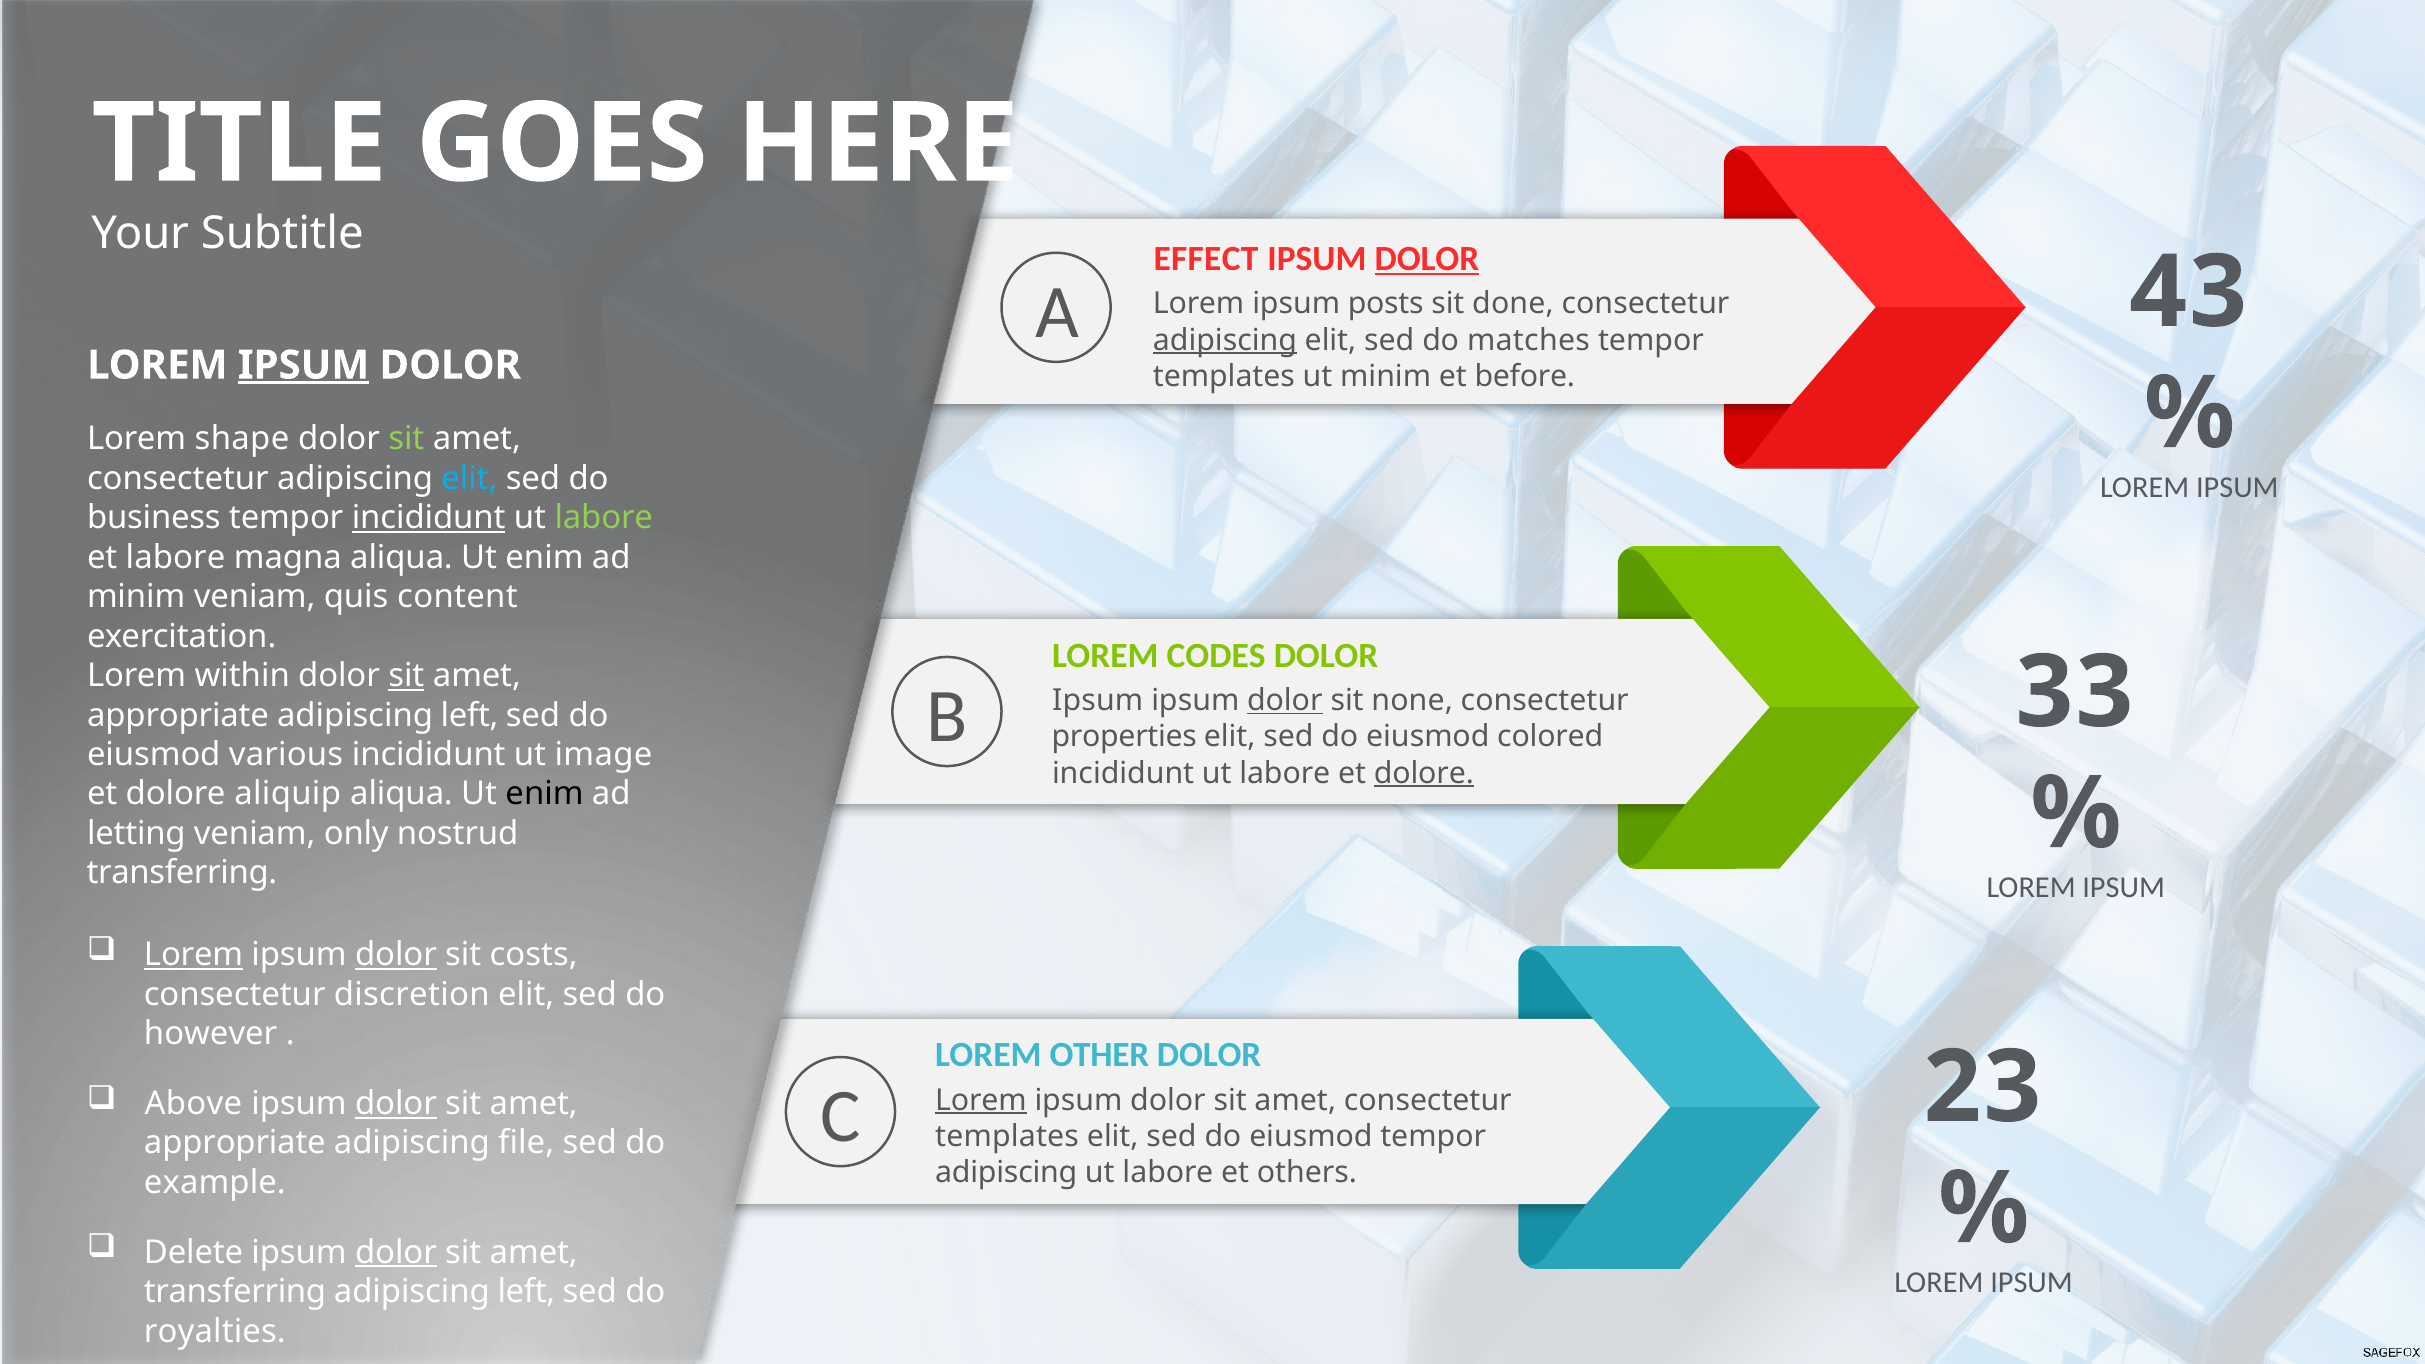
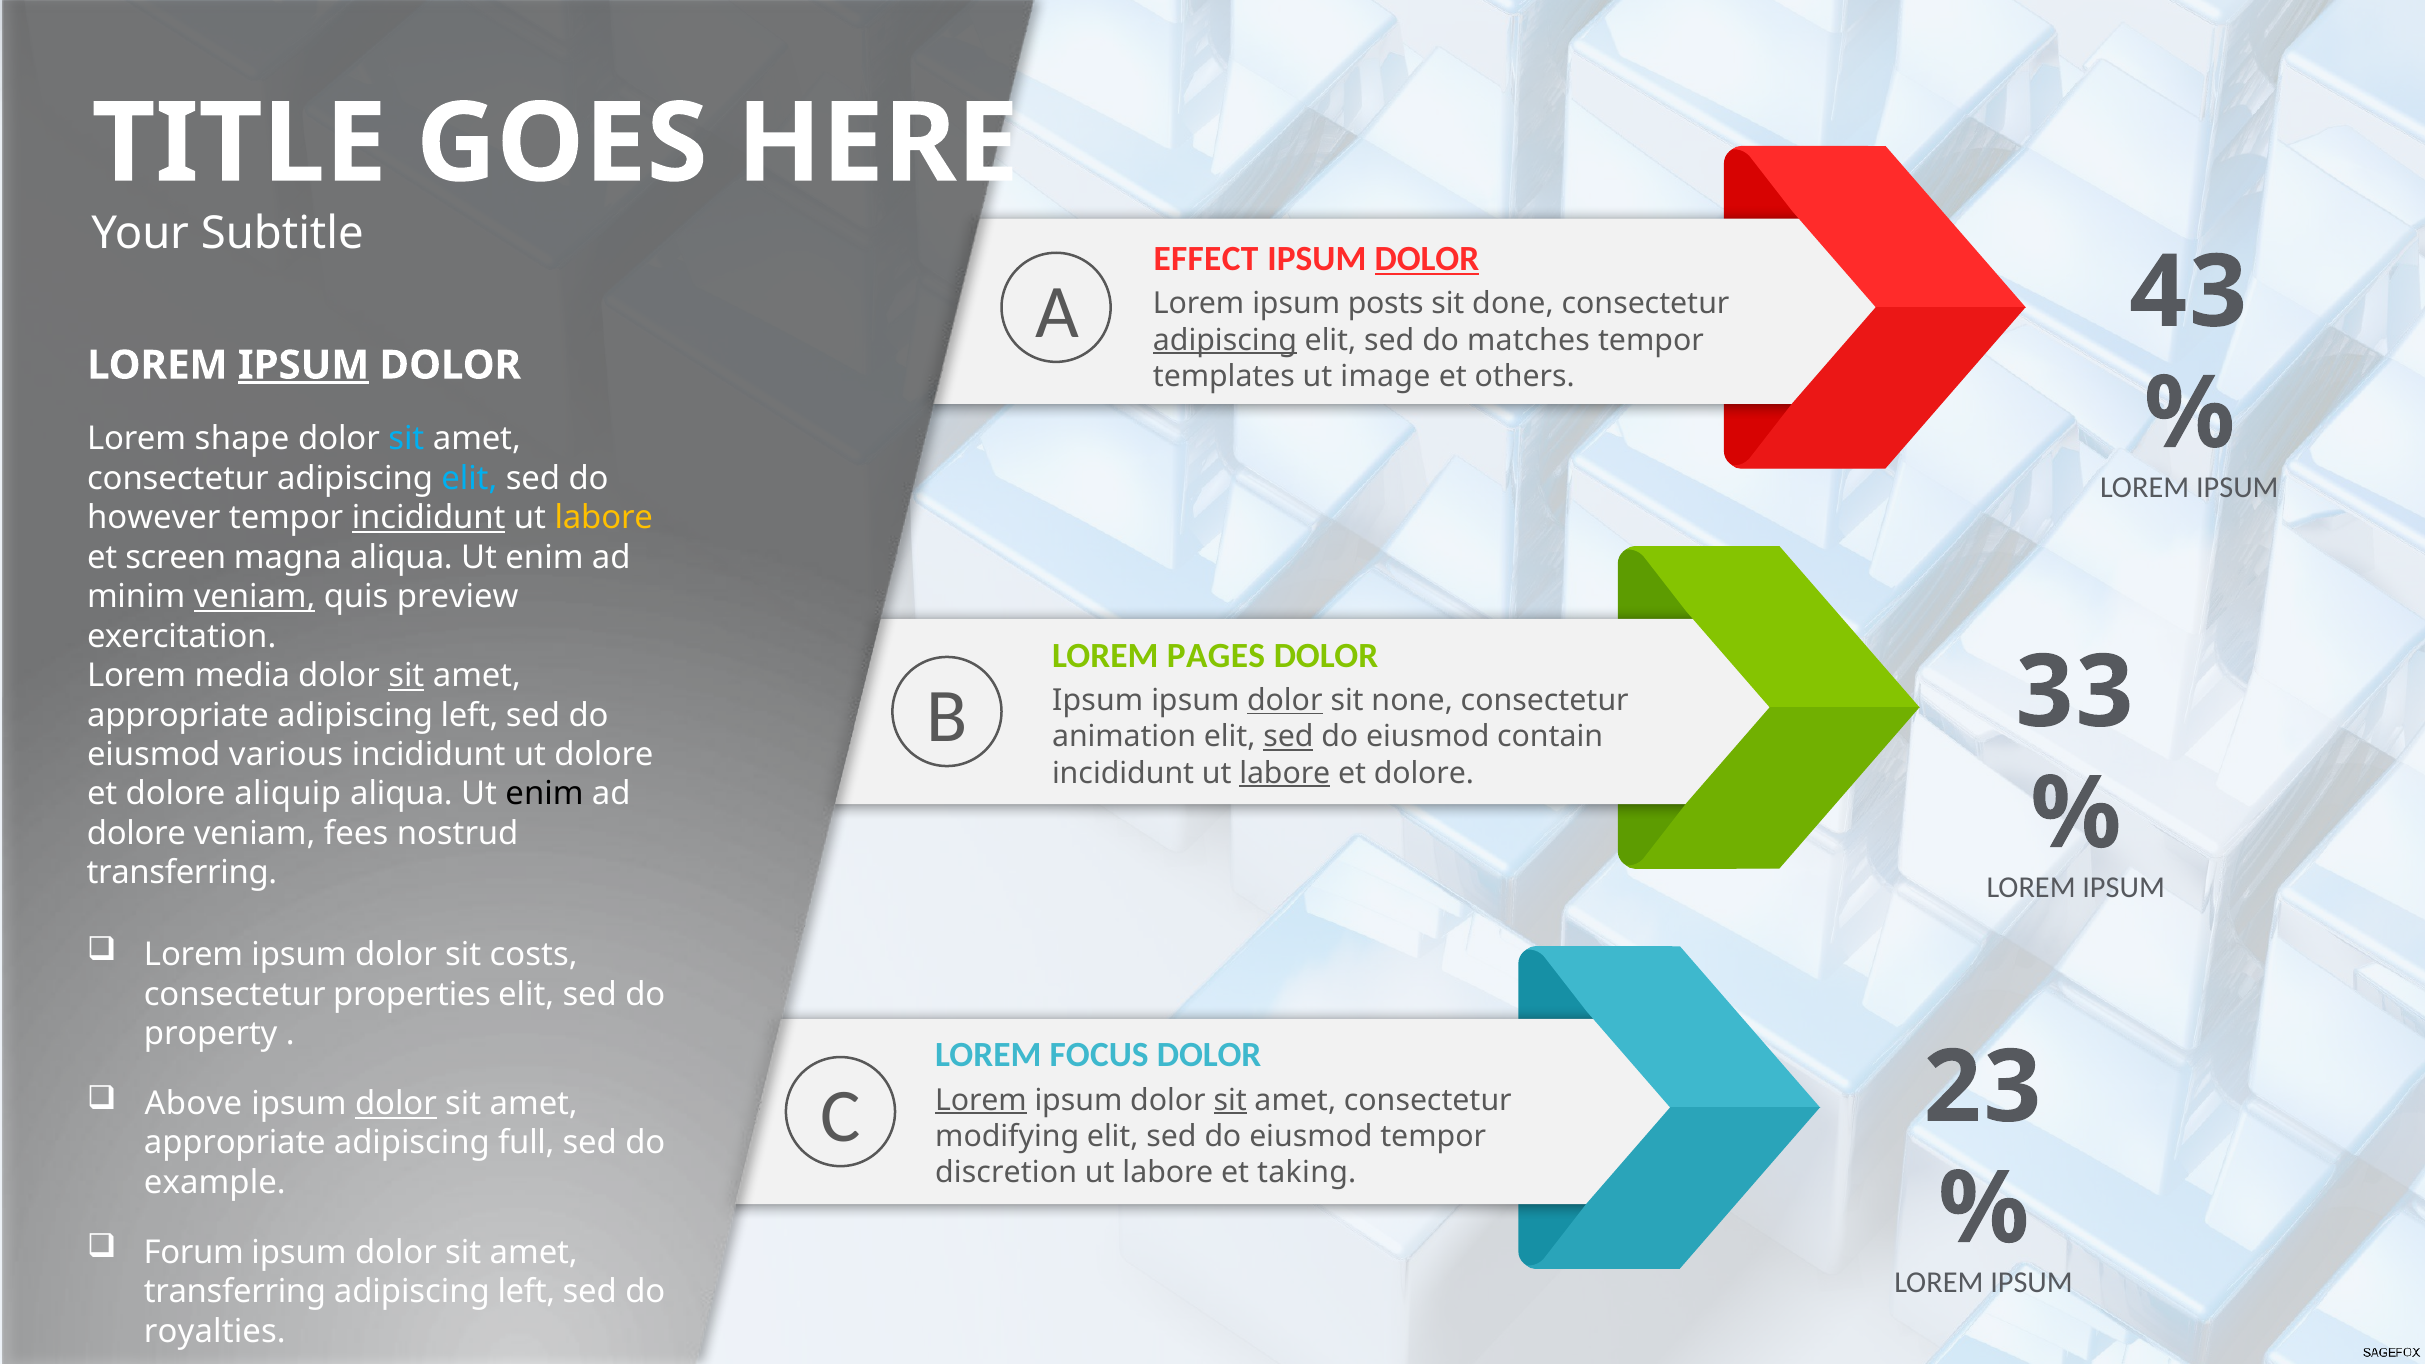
ut minim: minim -> image
before: before -> others
sit at (406, 439) colour: light green -> light blue
business: business -> however
labore at (604, 518) colour: light green -> yellow
et labore: labore -> screen
veniam at (255, 597) underline: none -> present
content: content -> preview
CODES: CODES -> PAGES
within: within -> media
properties: properties -> animation
sed at (1288, 737) underline: none -> present
colored: colored -> contain
ut image: image -> dolore
labore at (1285, 773) underline: none -> present
dolore at (1424, 773) underline: present -> none
letting at (136, 834): letting -> dolore
only: only -> fees
Lorem at (194, 955) underline: present -> none
dolor at (396, 955) underline: present -> none
discretion: discretion -> properties
however: however -> property
OTHER: OTHER -> FOCUS
sit at (1230, 1100) underline: none -> present
templates at (1007, 1137): templates -> modifying
file: file -> full
adipiscing at (1006, 1173): adipiscing -> discretion
others: others -> taking
Delete: Delete -> Forum
dolor at (396, 1252) underline: present -> none
